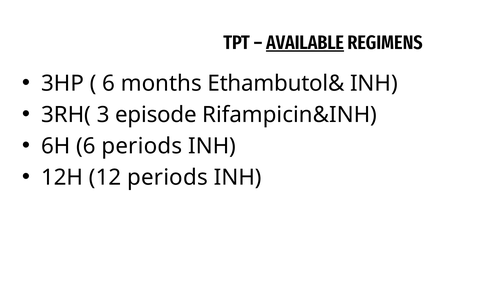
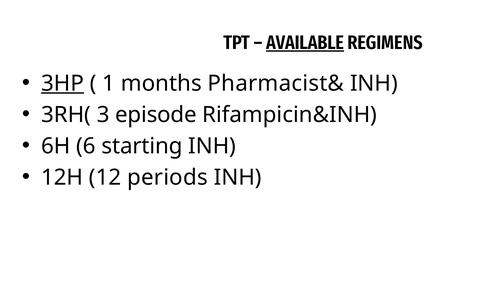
3HP underline: none -> present
6 at (109, 83): 6 -> 1
Ethambutol&: Ethambutol& -> Pharmacist&
6 periods: periods -> starting
